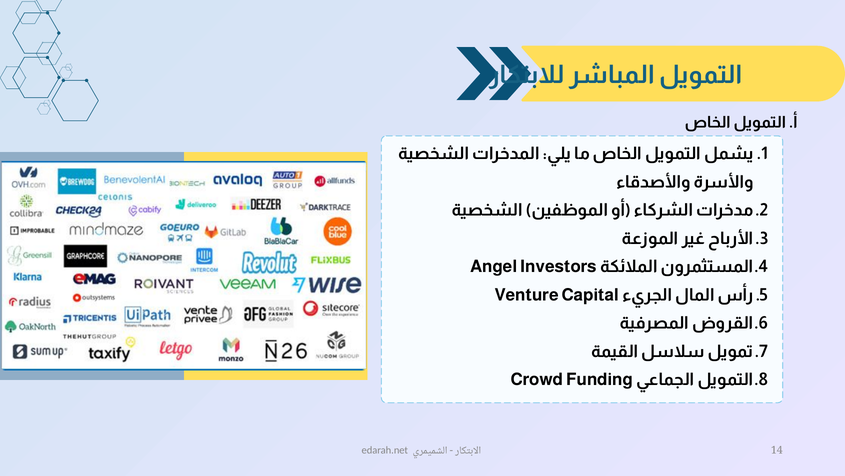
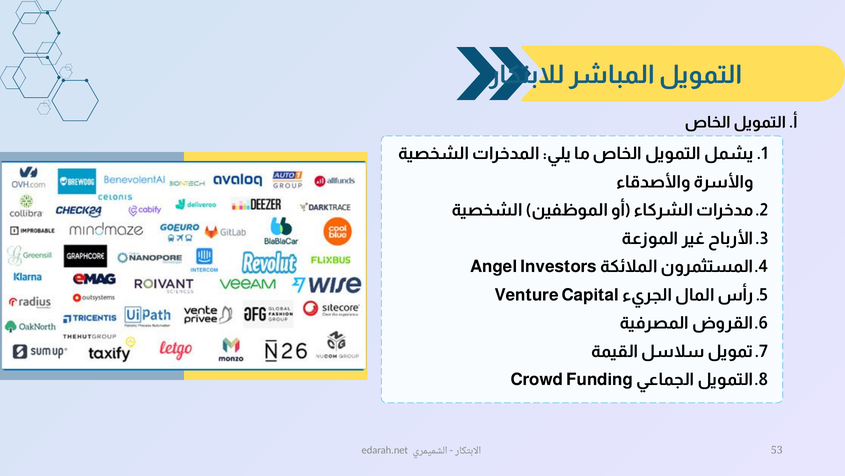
14: 14 -> 53
